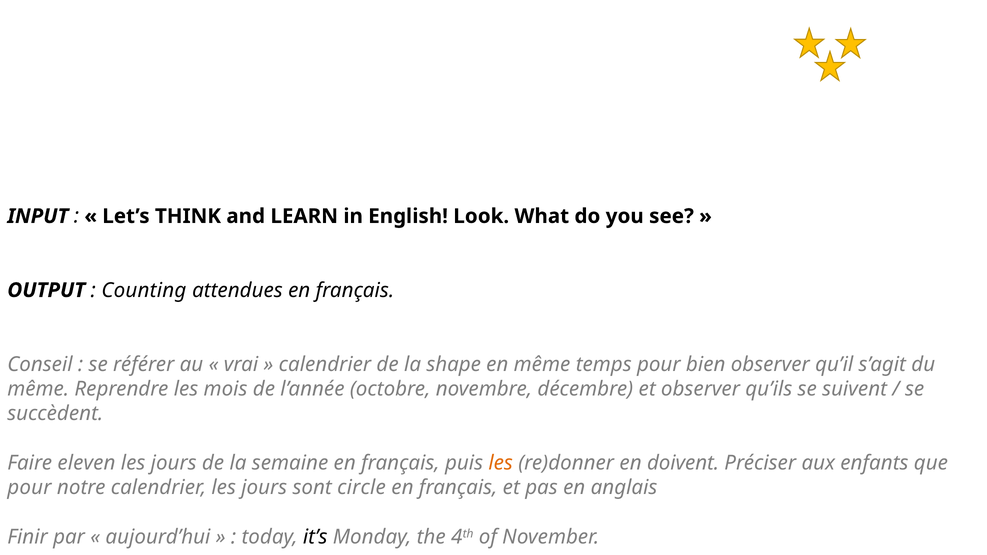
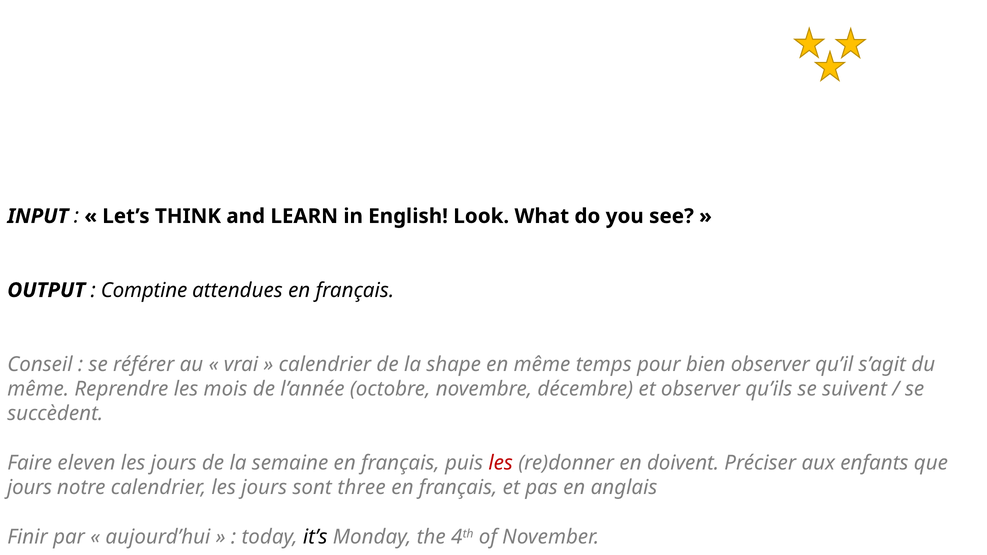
Counting: Counting -> Comptine
les at (501, 463) colour: orange -> red
pour at (29, 488): pour -> jours
circle: circle -> three
